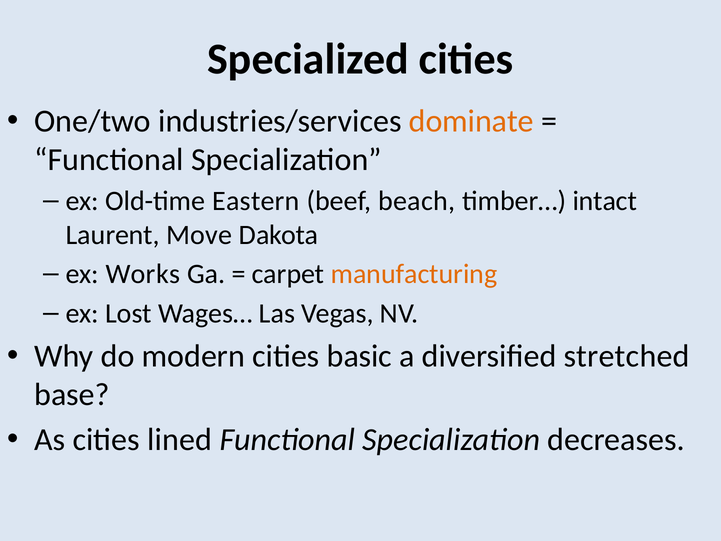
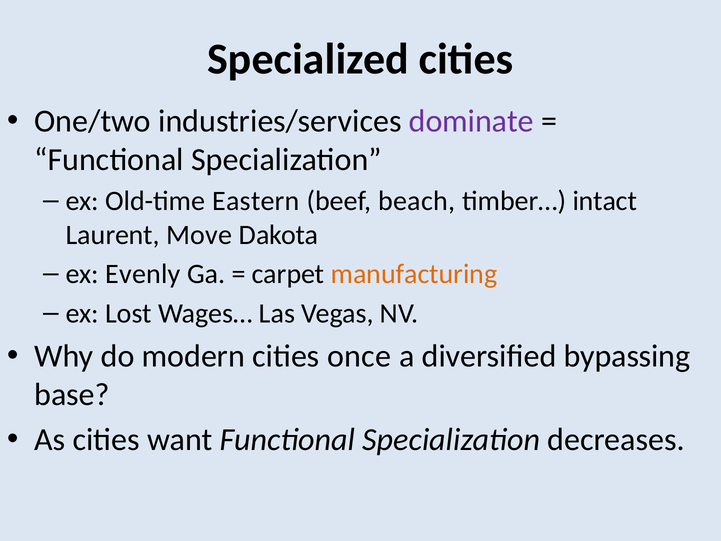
dominate colour: orange -> purple
Works: Works -> Evenly
basic: basic -> once
stretched: stretched -> bypassing
lined: lined -> want
